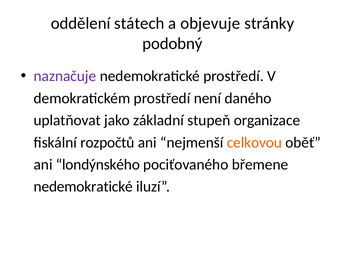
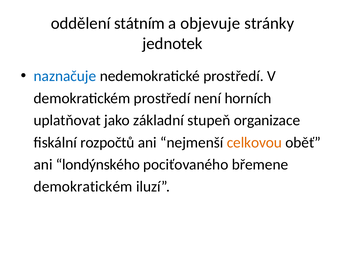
státech: státech -> státním
podobný: podobný -> jednotek
naznačuje colour: purple -> blue
daného: daného -> horních
nedemokratické at (83, 186): nedemokratické -> demokratickém
